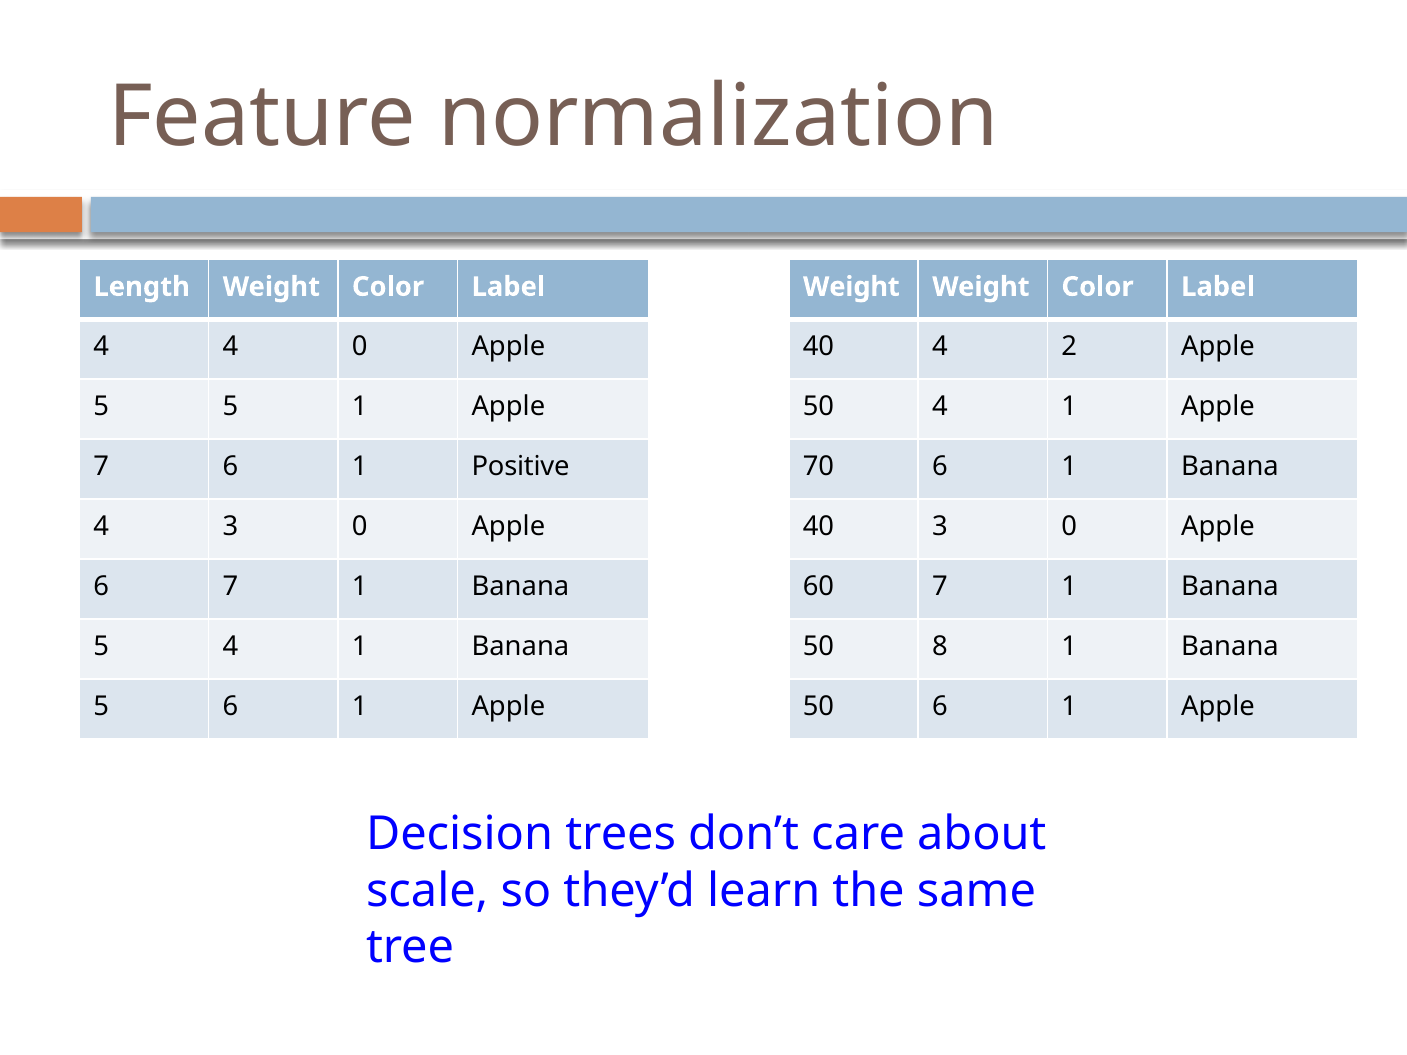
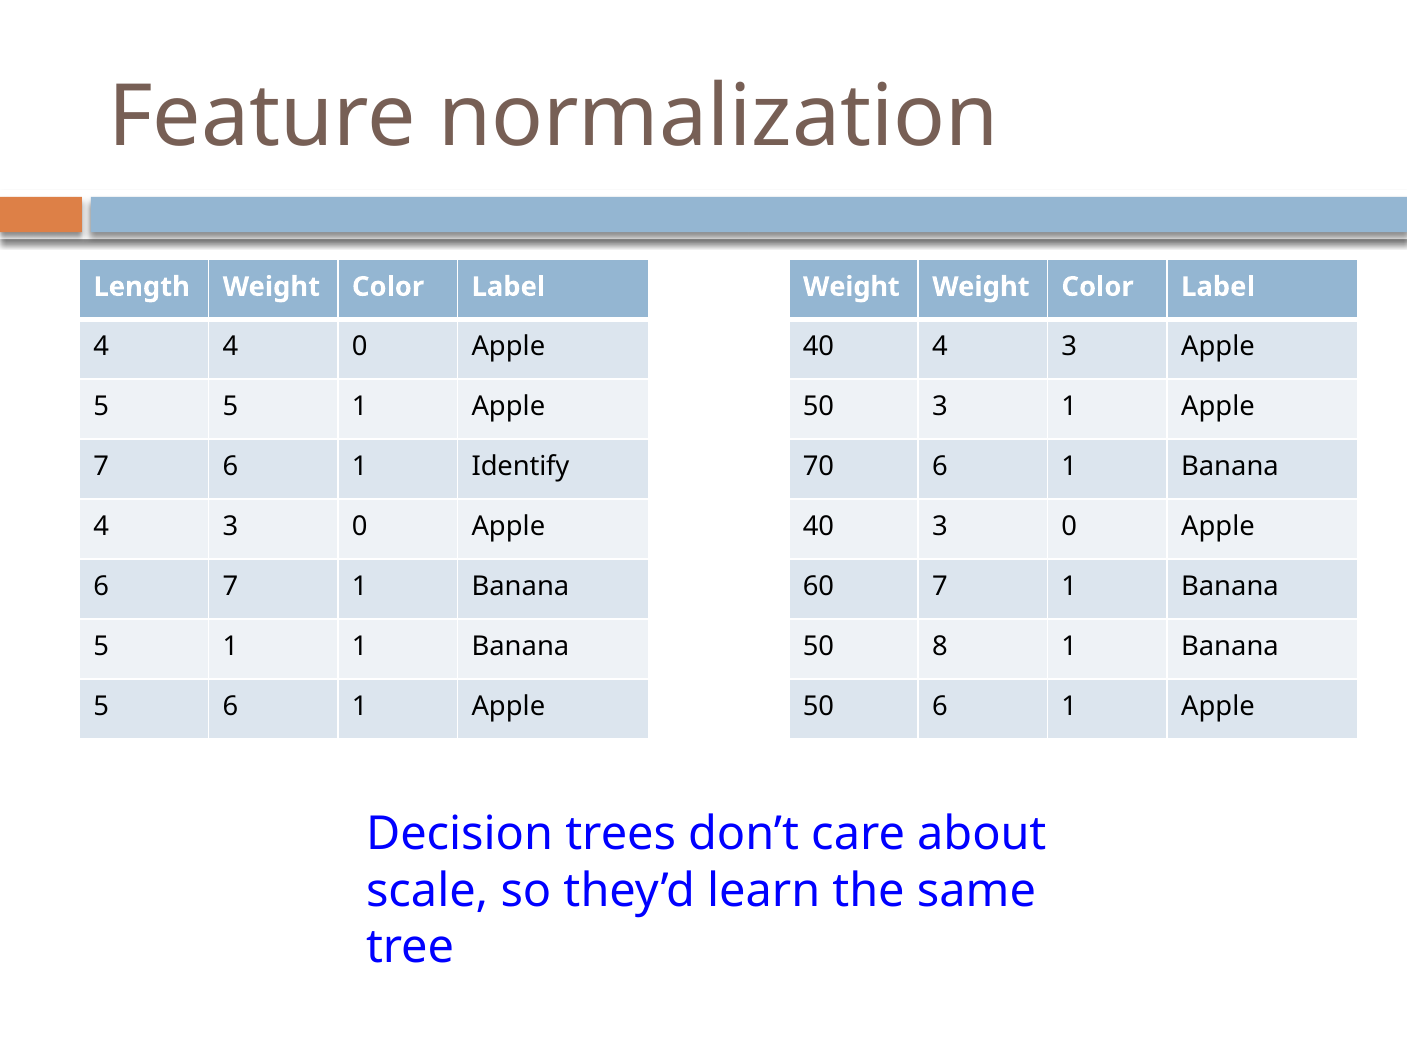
40 4 2: 2 -> 3
50 4: 4 -> 3
Positive: Positive -> Identify
4 at (231, 646): 4 -> 1
